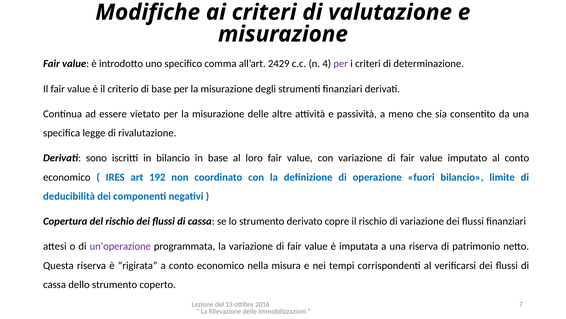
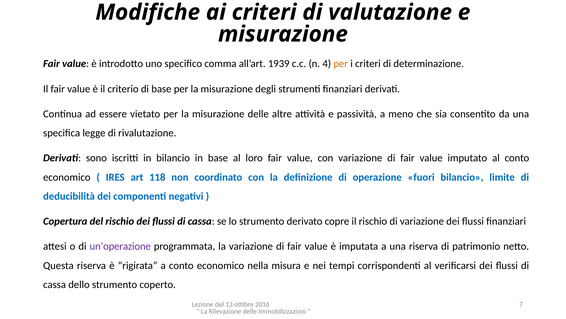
2429: 2429 -> 1939
per at (341, 64) colour: purple -> orange
192: 192 -> 118
